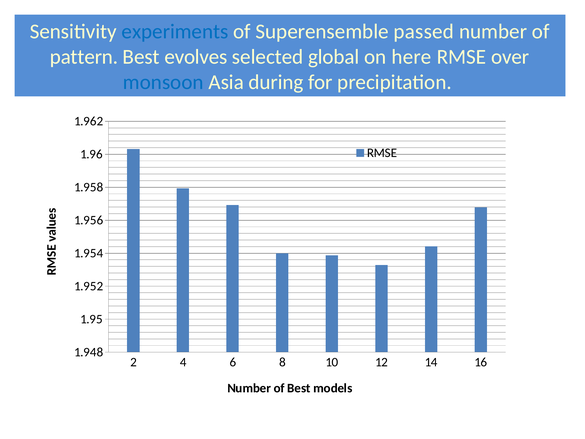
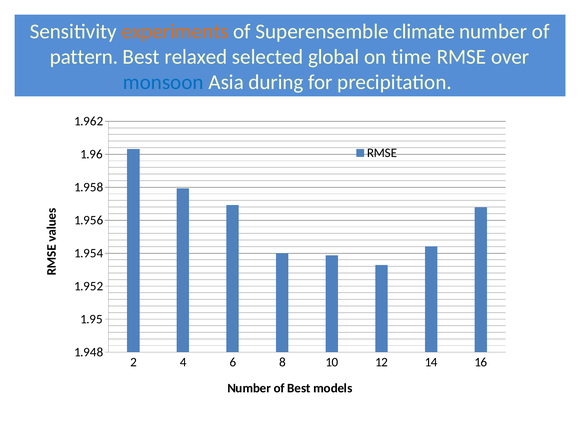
experiments colour: blue -> orange
passed: passed -> climate
evolves: evolves -> relaxed
here: here -> time
